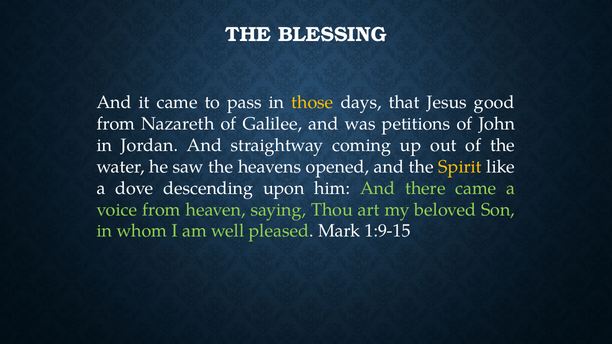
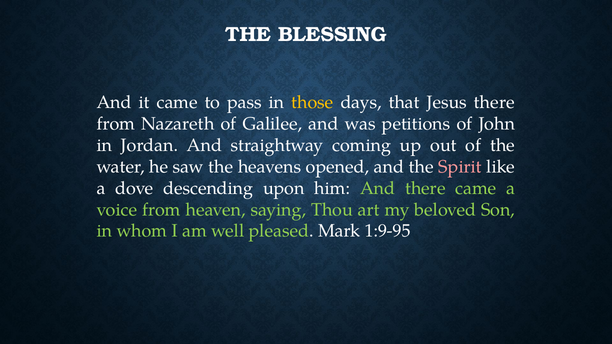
Jesus good: good -> there
Spirit colour: yellow -> pink
1:9-15: 1:9-15 -> 1:9-95
